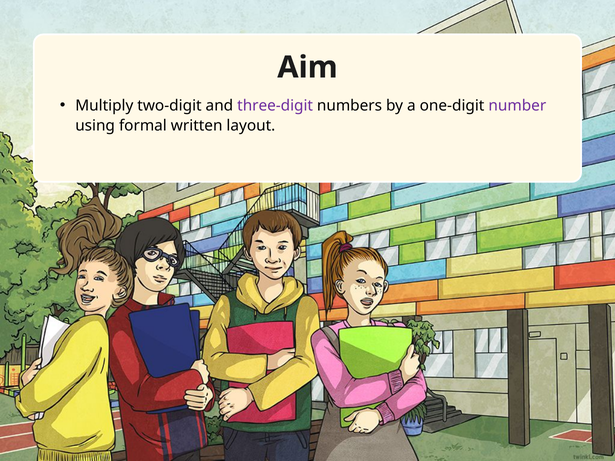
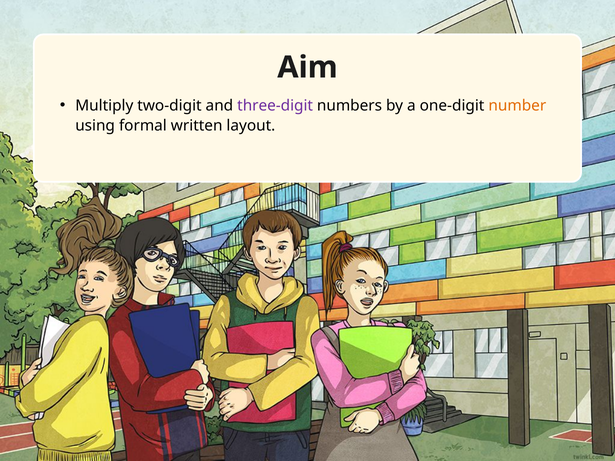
number colour: purple -> orange
